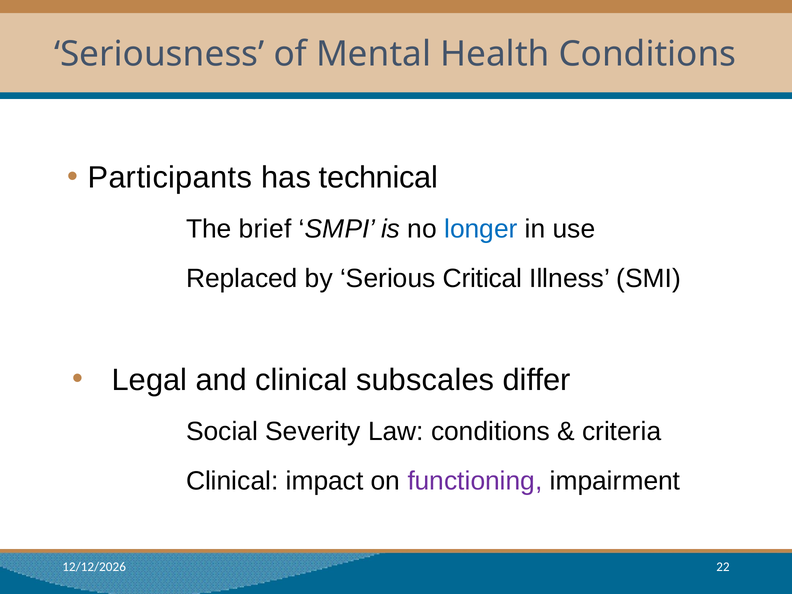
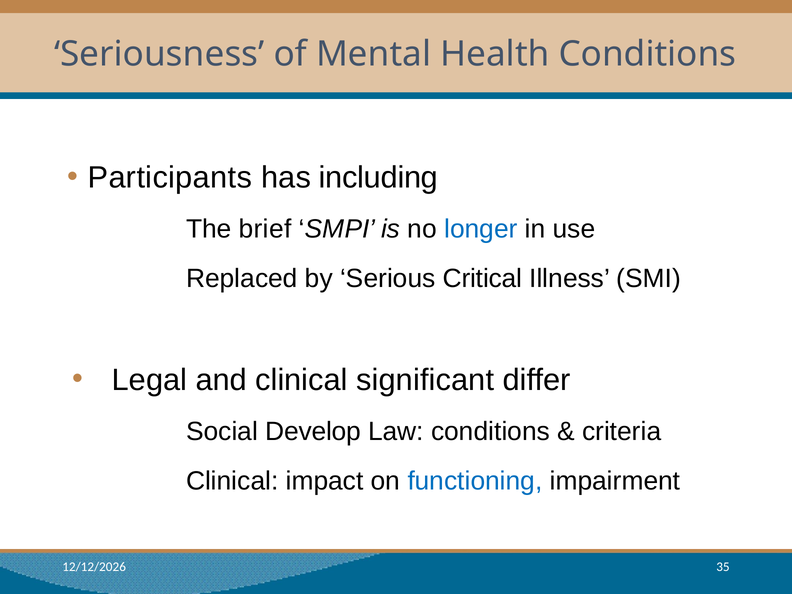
technical: technical -> including
subscales: subscales -> significant
Severity: Severity -> Develop
functioning colour: purple -> blue
22: 22 -> 35
